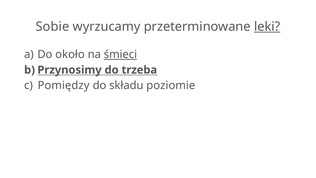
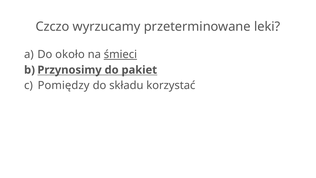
Sobie: Sobie -> Czczo
leki underline: present -> none
trzeba: trzeba -> pakiet
poziomie: poziomie -> korzystać
